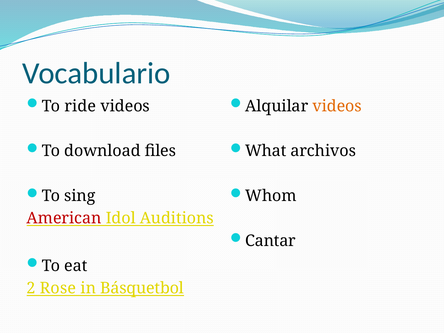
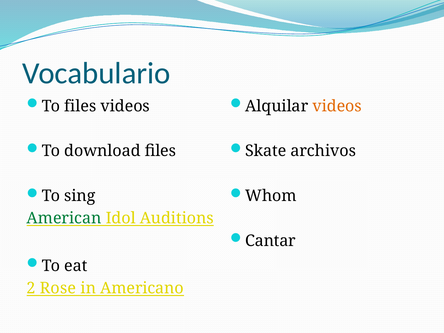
To ride: ride -> files
What: What -> Skate
American colour: red -> green
Básquetbol: Básquetbol -> Americano
